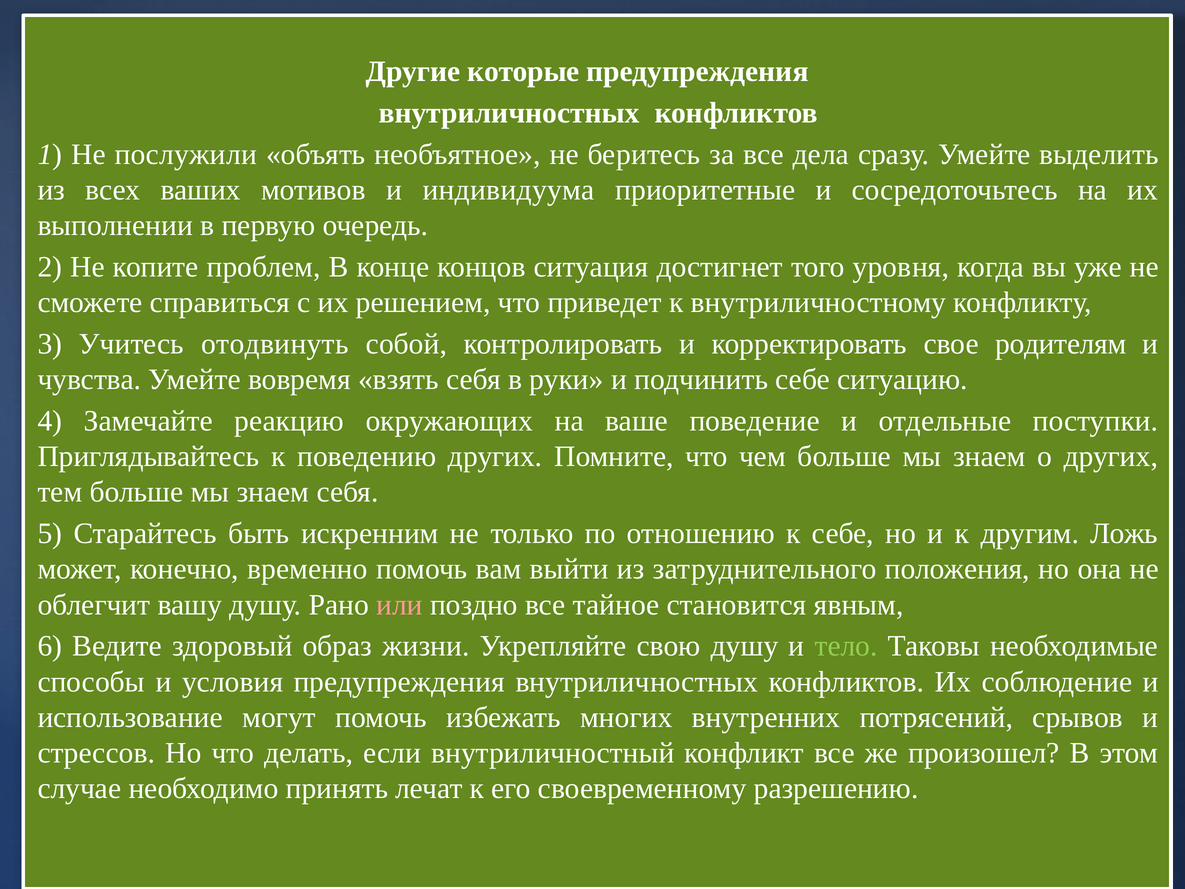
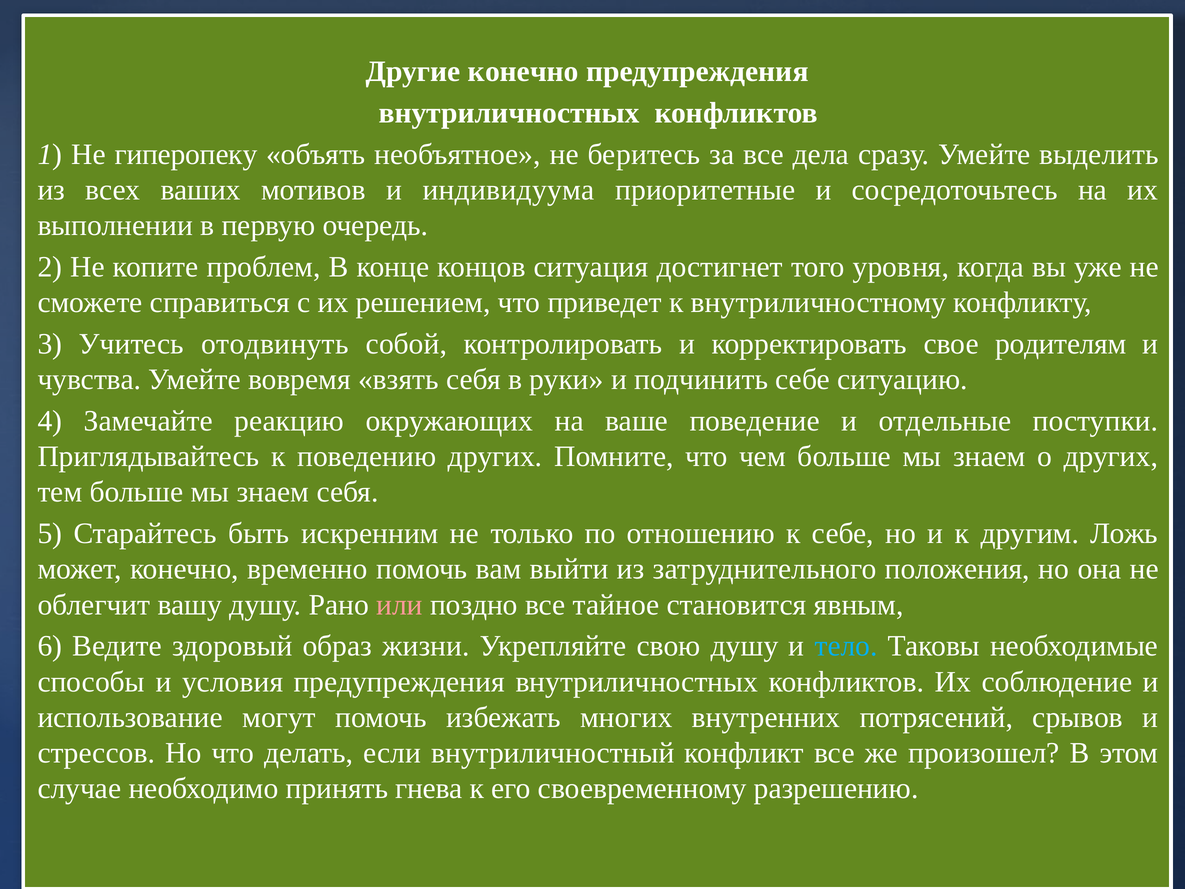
Другие которые: которые -> конечно
послужили: послужили -> гиперопеку
тело colour: light green -> light blue
лечат: лечат -> гнева
